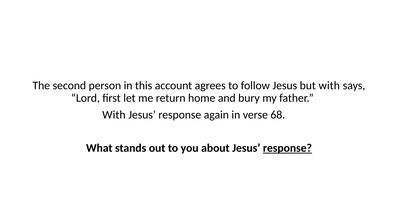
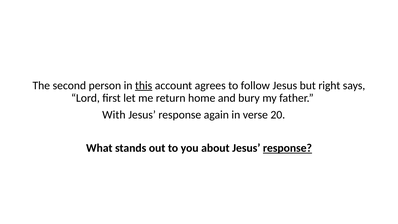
this underline: none -> present
but with: with -> right
68: 68 -> 20
